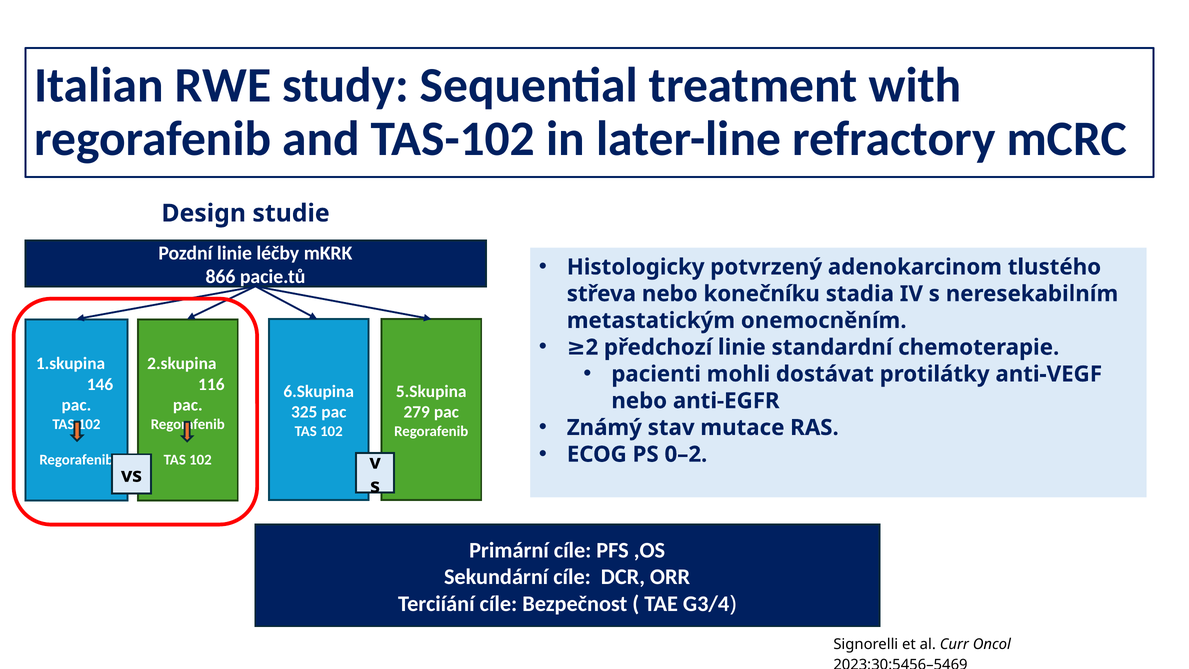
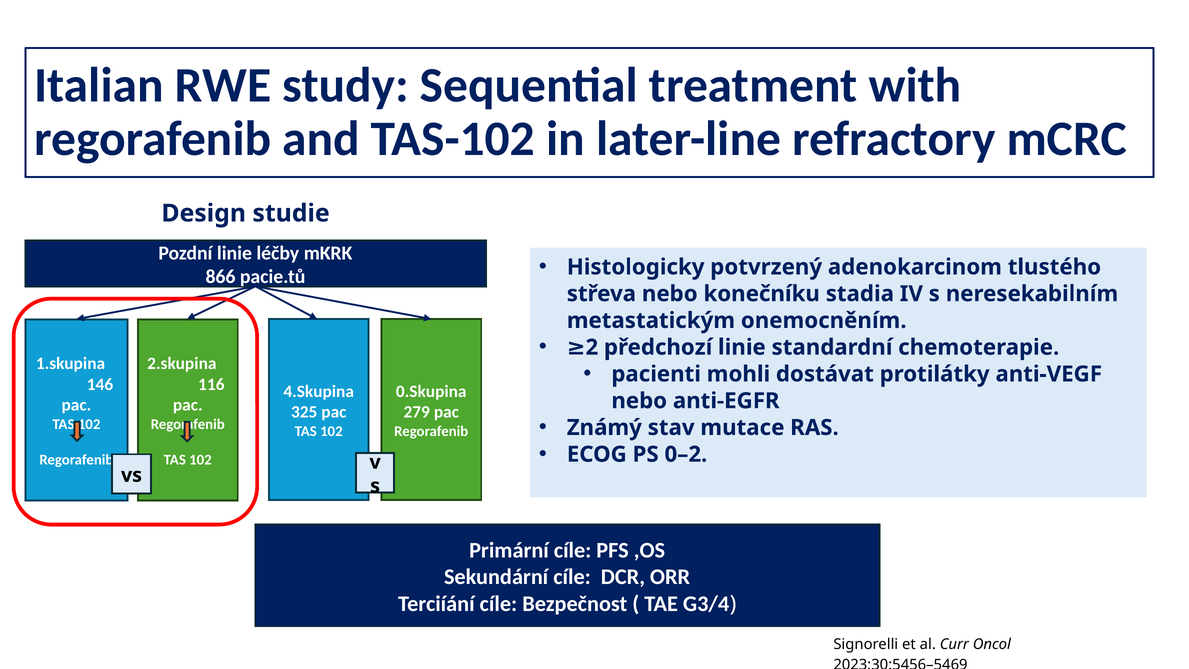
6.Skupina: 6.Skupina -> 4.Skupina
5.Skupina: 5.Skupina -> 0.Skupina
